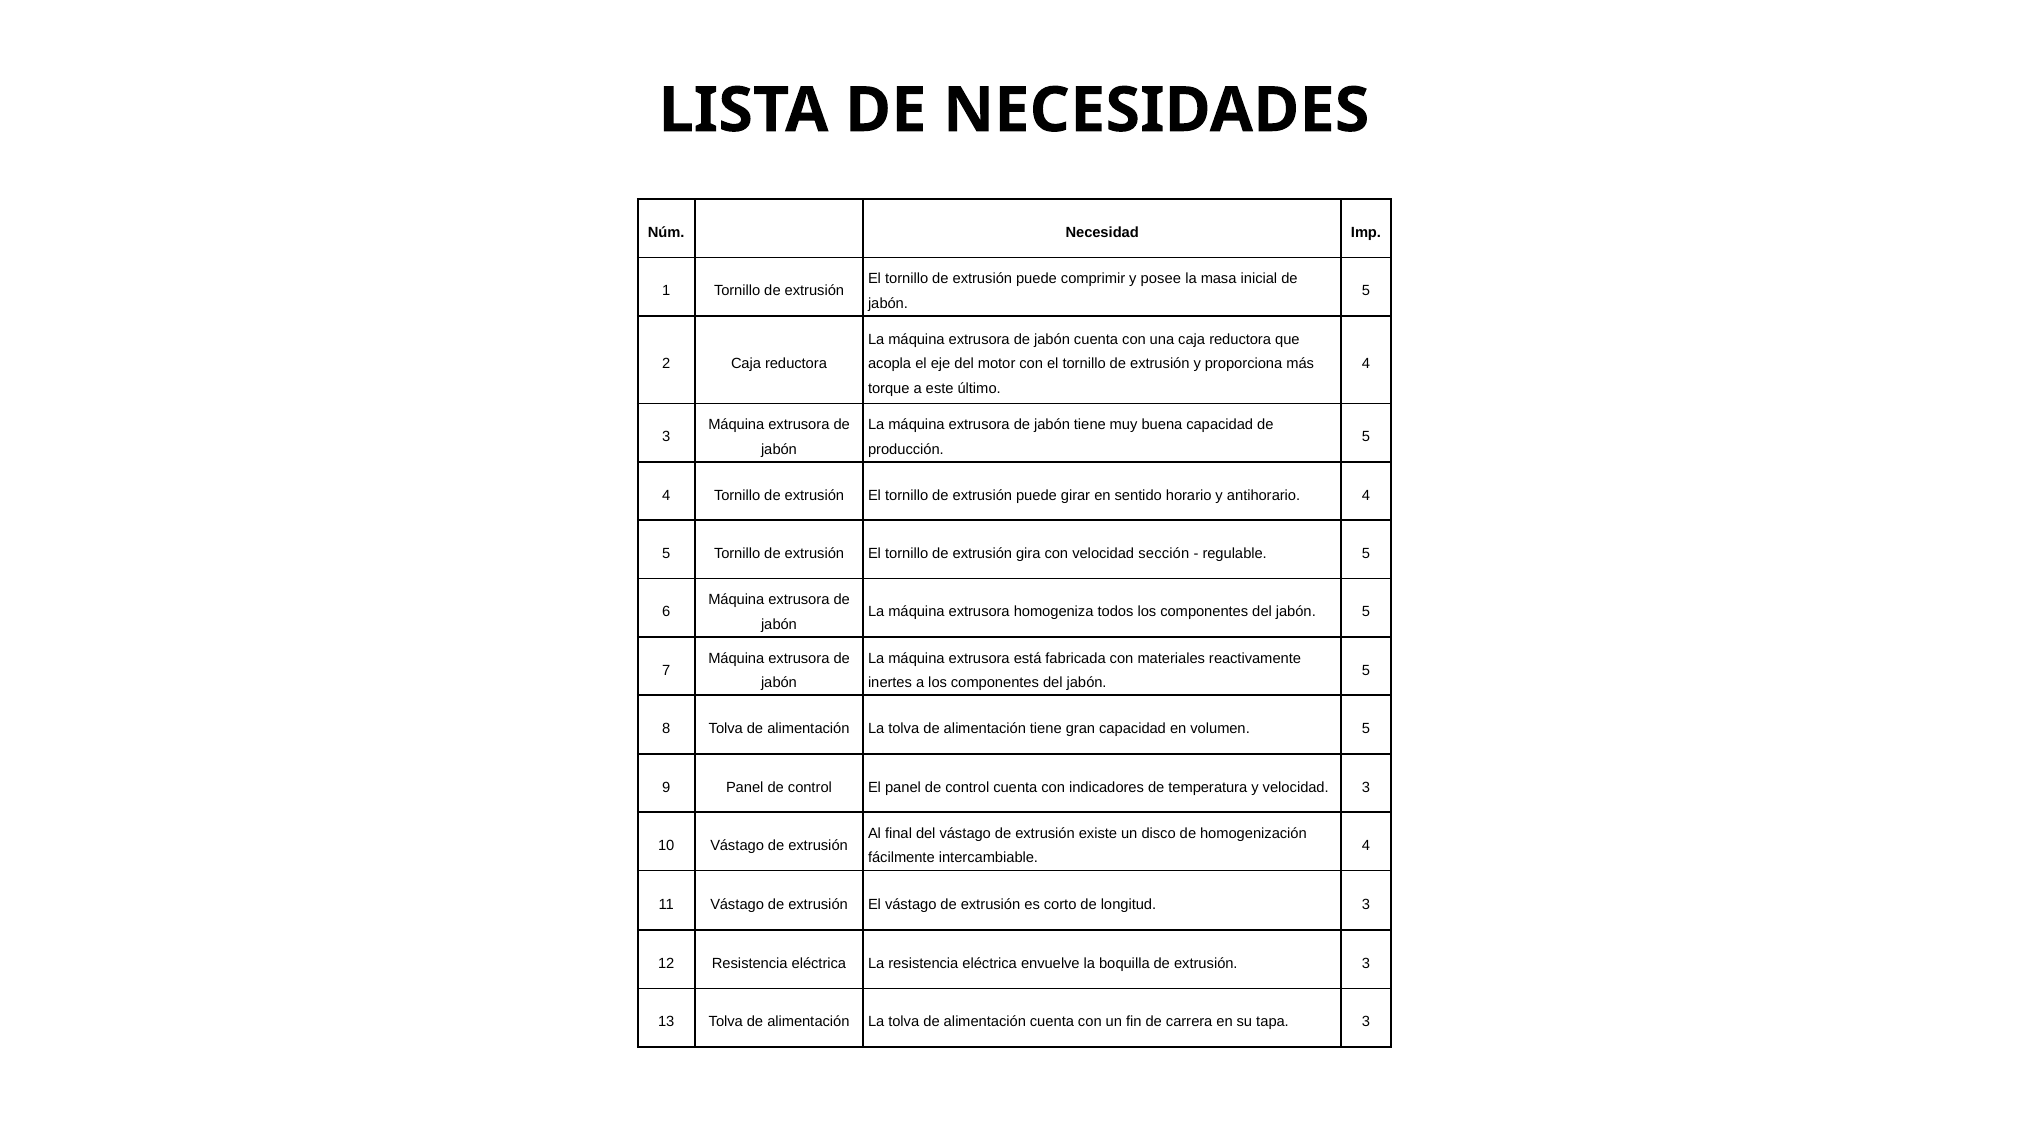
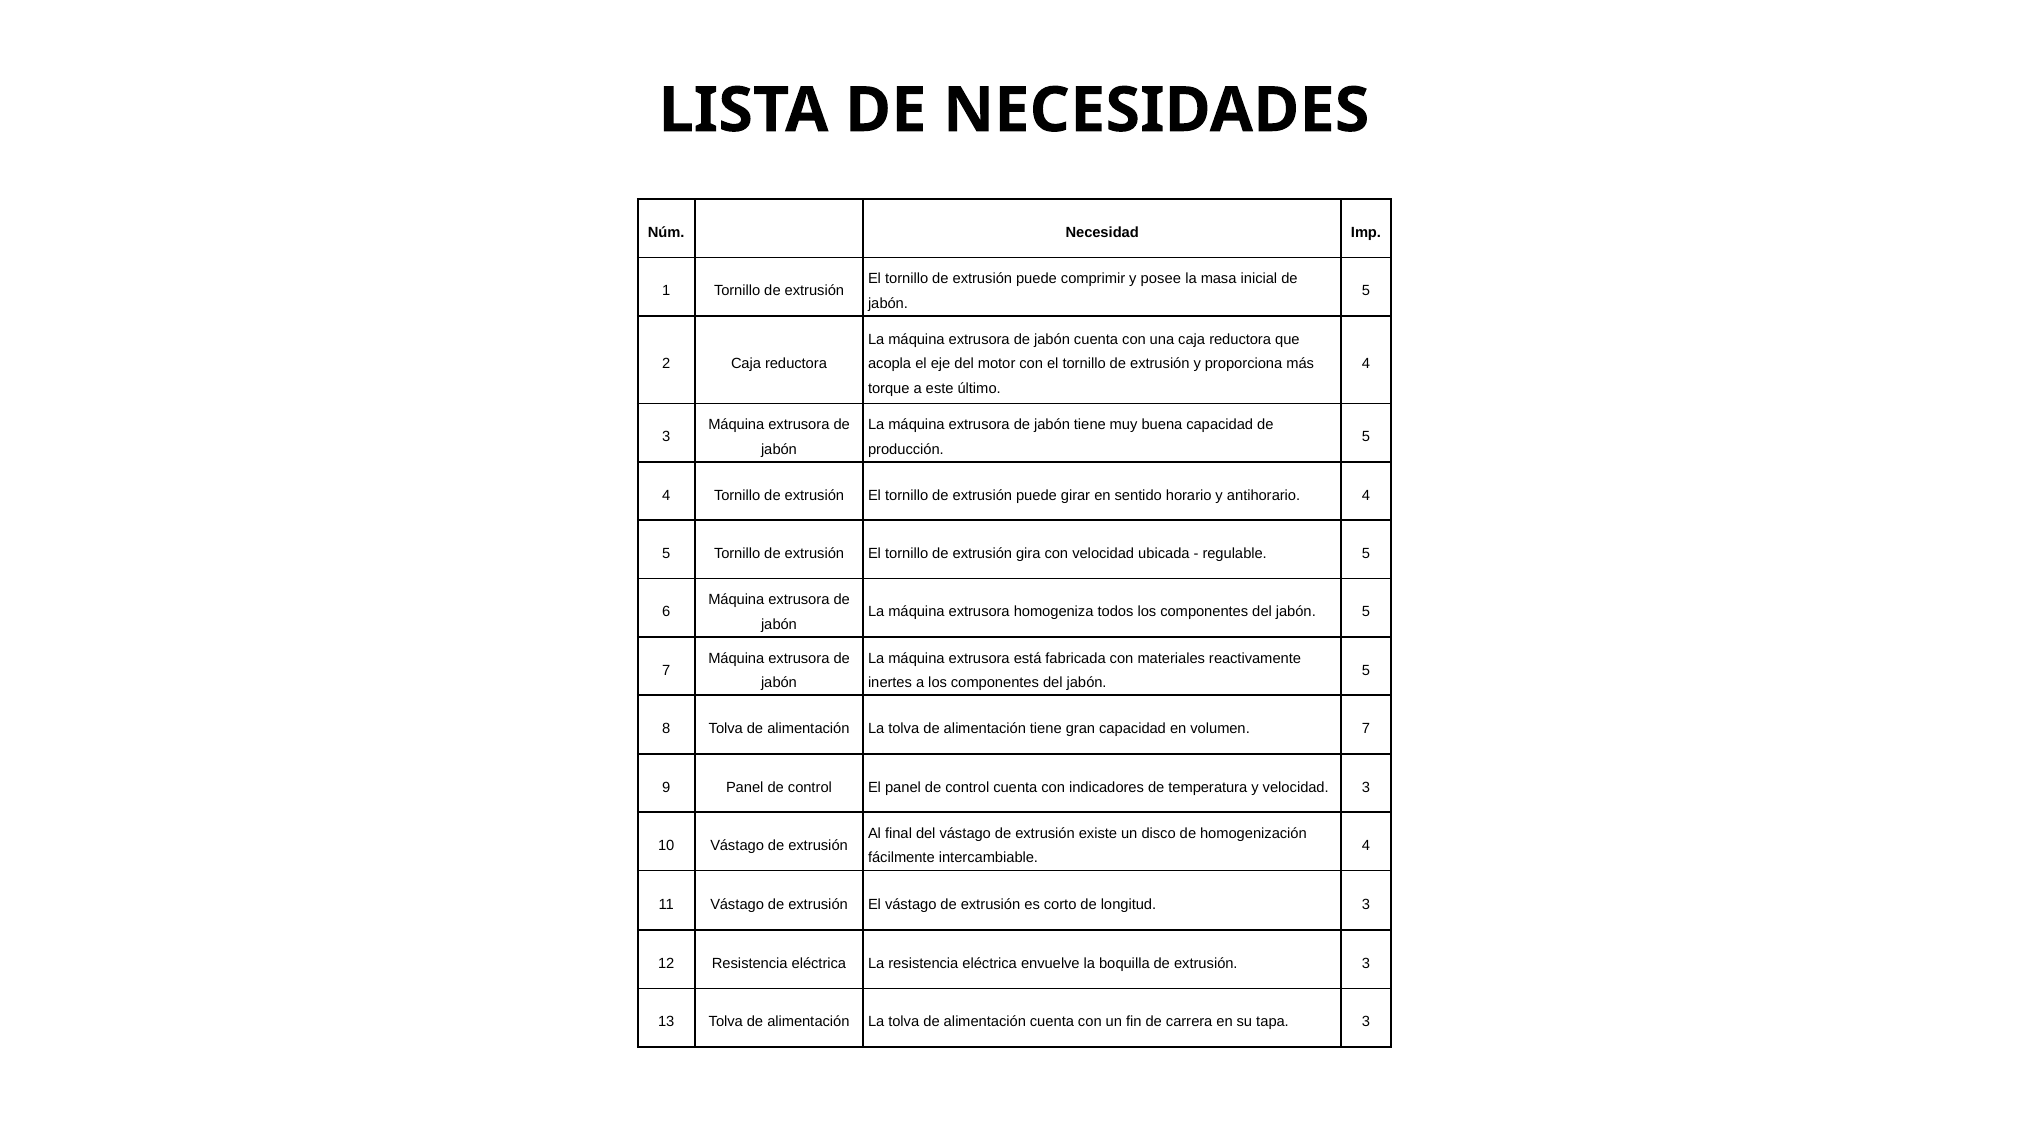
sección: sección -> ubicada
volumen 5: 5 -> 7
